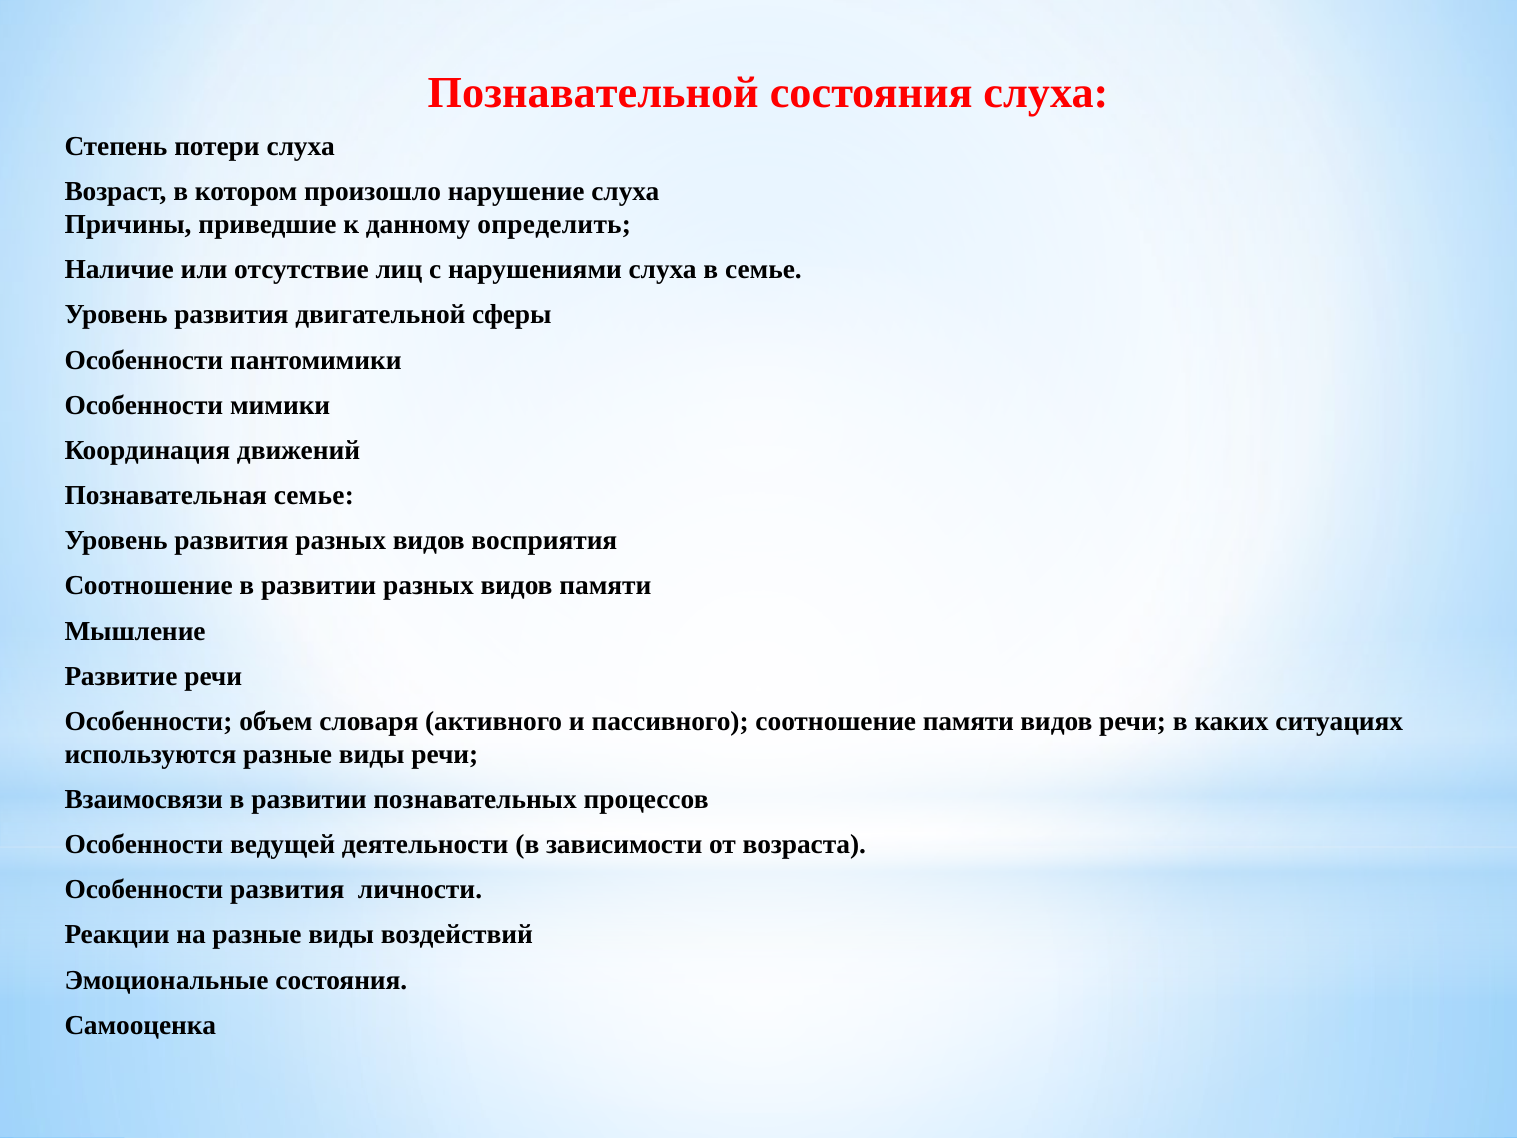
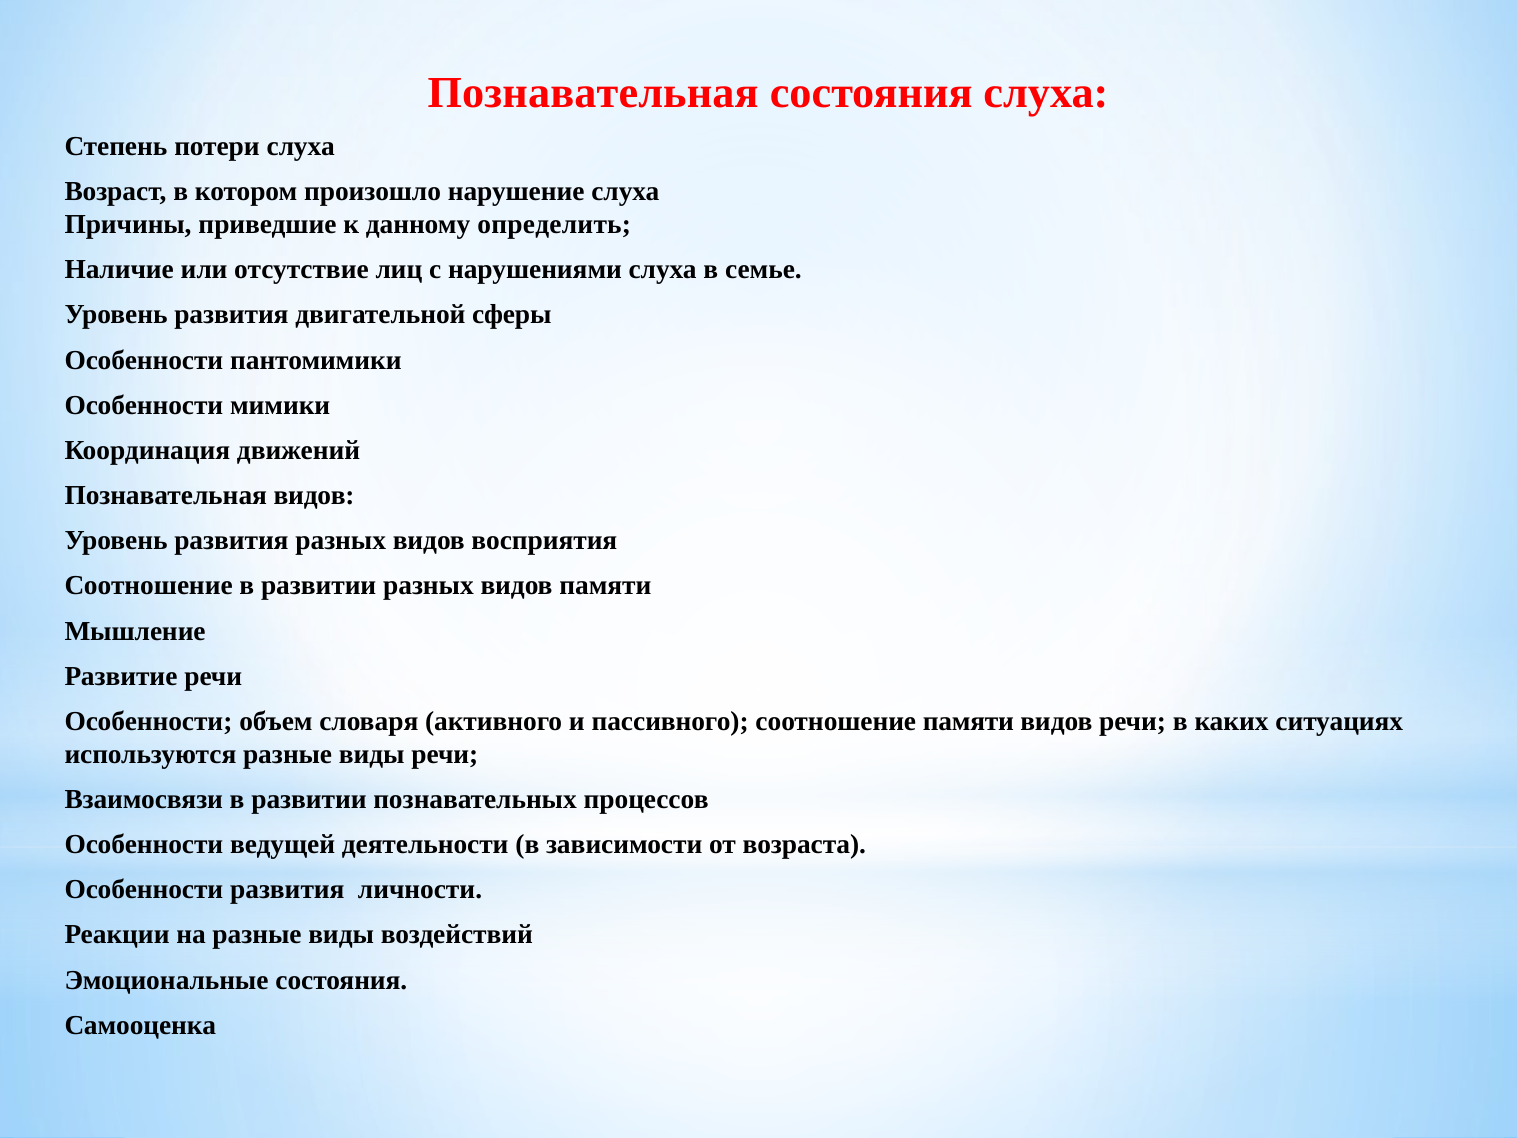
Познавательной at (593, 92): Познавательной -> Познавательная
Познавательная семье: семье -> видов
